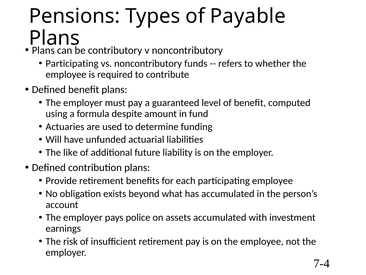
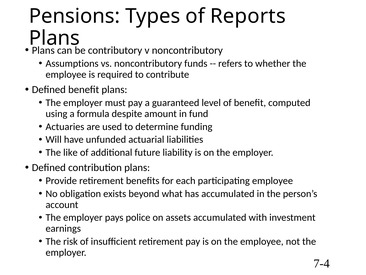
Payable: Payable -> Reports
Participating at (72, 63): Participating -> Assumptions
